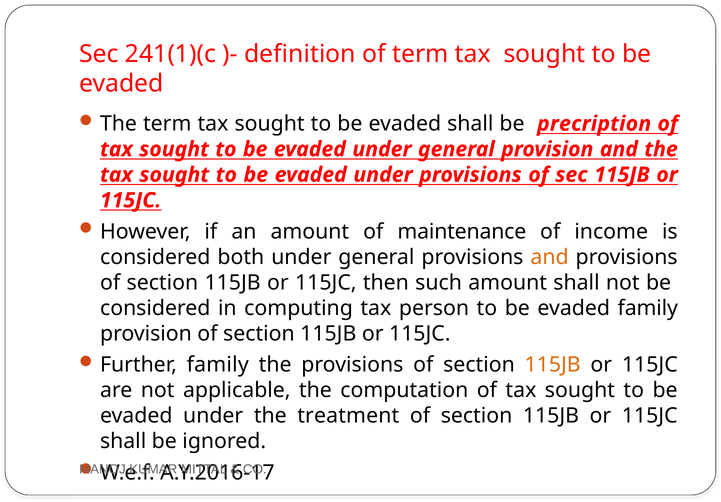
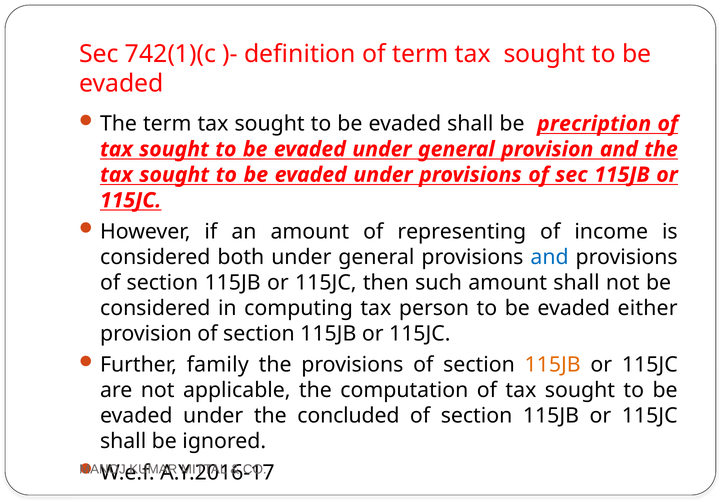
241(1)(c: 241(1)(c -> 742(1)(c
maintenance: maintenance -> representing
and at (550, 257) colour: orange -> blue
evaded family: family -> either
treatment: treatment -> concluded
